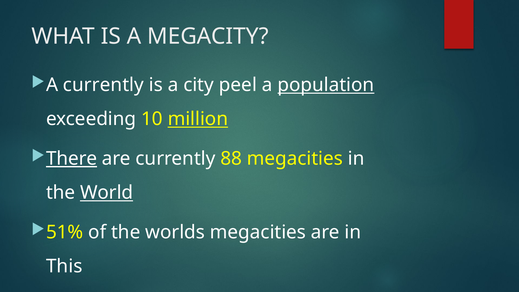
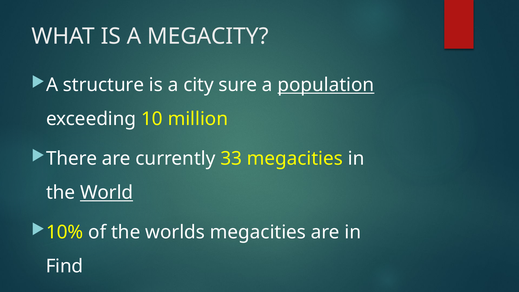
A currently: currently -> structure
peel: peel -> sure
million underline: present -> none
There underline: present -> none
88: 88 -> 33
51%: 51% -> 10%
This: This -> Find
